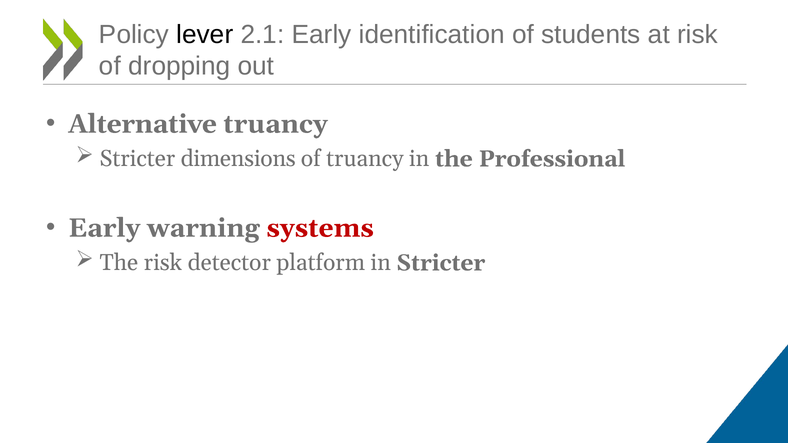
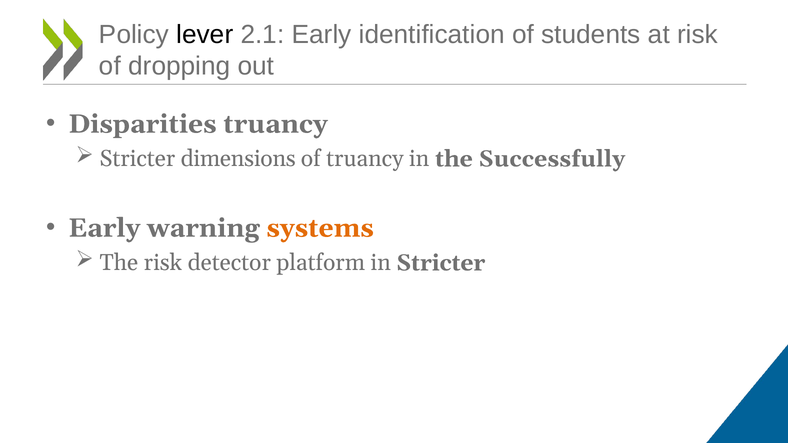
Alternative: Alternative -> Disparities
Professional: Professional -> Successfully
systems colour: red -> orange
